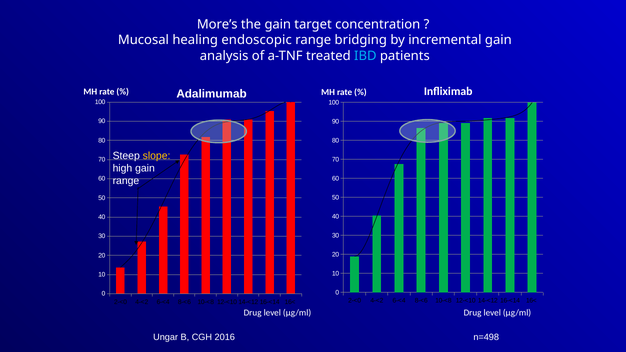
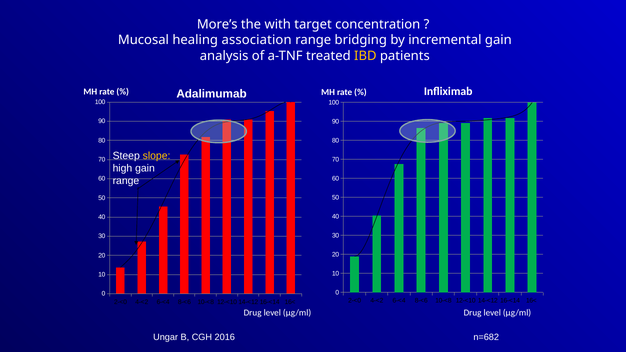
the gain: gain -> with
endoscopic: endoscopic -> association
IBD colour: light blue -> yellow
n=498: n=498 -> n=682
